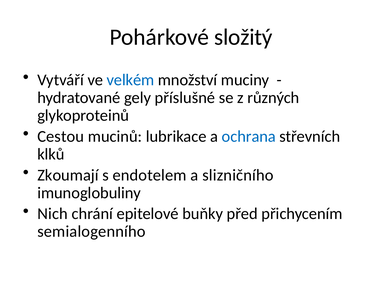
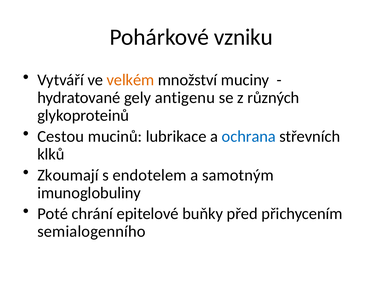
složitý: složitý -> vzniku
velkém colour: blue -> orange
příslušné: příslušné -> antigenu
slizničního: slizničního -> samotným
Nich: Nich -> Poté
